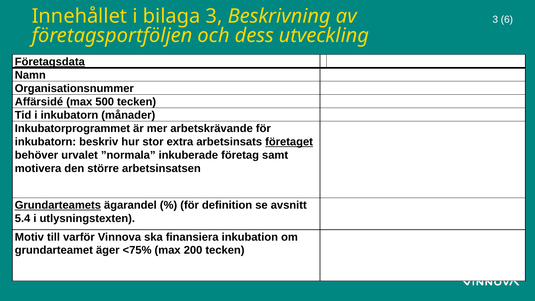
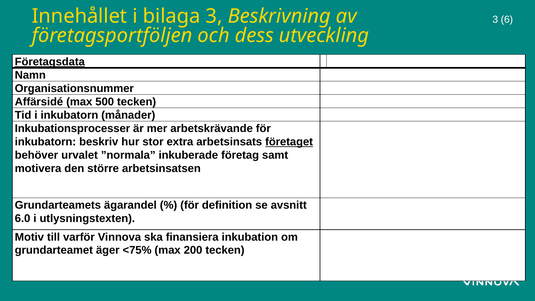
Inkubatorprogrammet: Inkubatorprogrammet -> Inkubationsprocesser
Grundarteamets underline: present -> none
5.4: 5.4 -> 6.0
